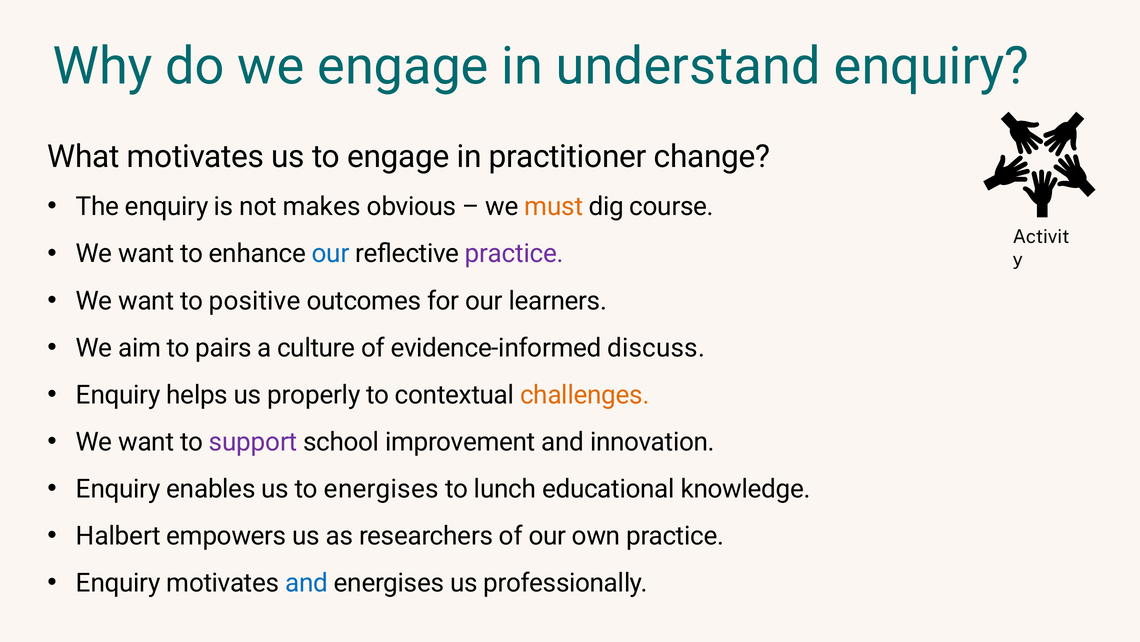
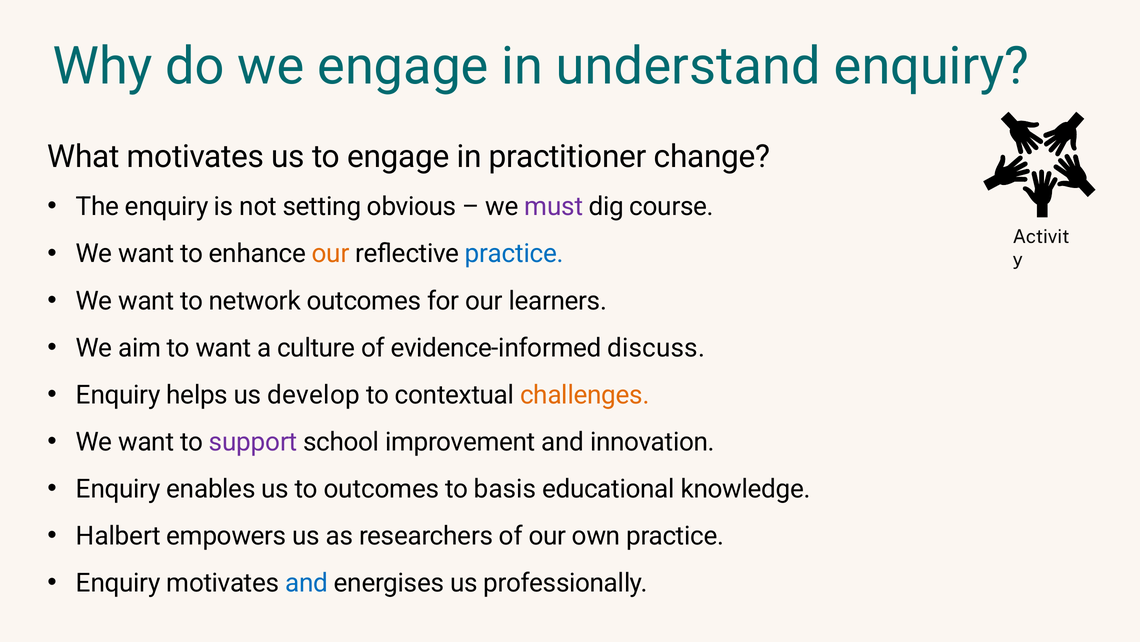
makes: makes -> setting
must colour: orange -> purple
our at (331, 254) colour: blue -> orange
practice at (514, 254) colour: purple -> blue
positive: positive -> network
to pairs: pairs -> want
properly: properly -> develop
to energises: energises -> outcomes
lunch: lunch -> basis
